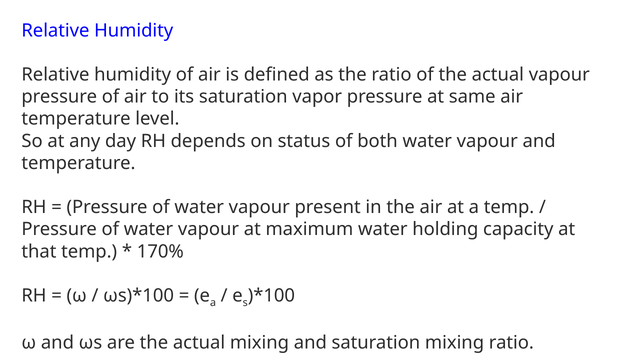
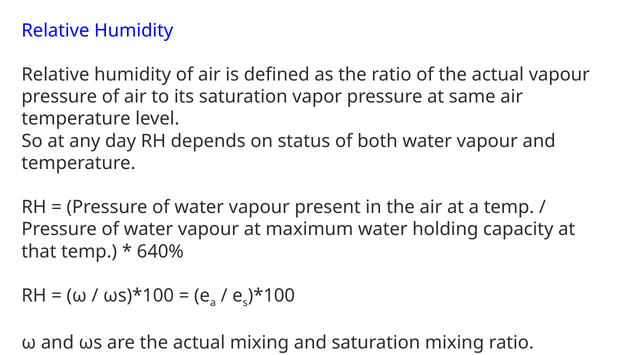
170%: 170% -> 640%
